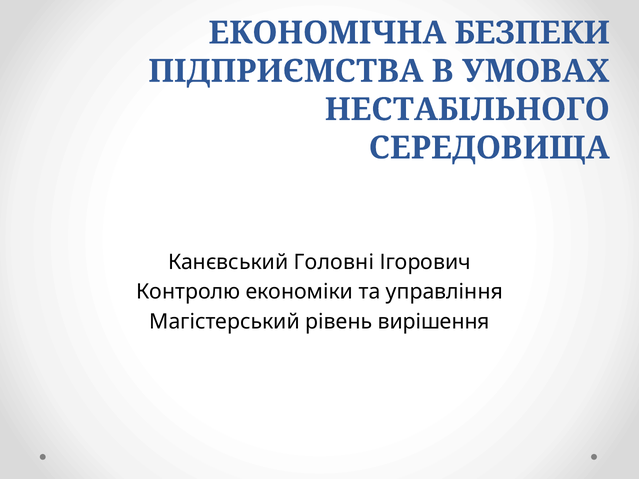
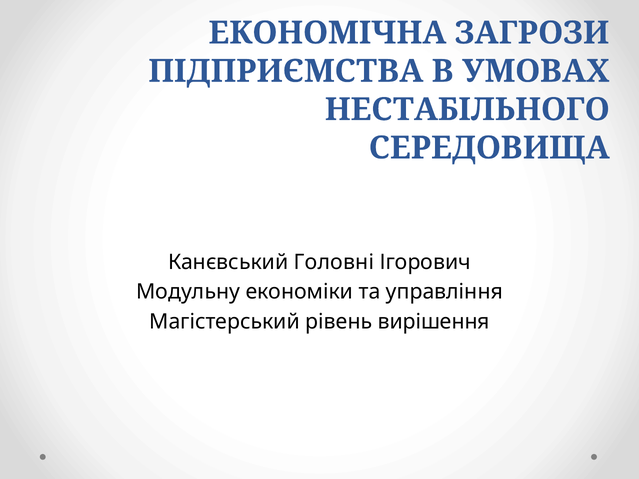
БЕЗПЕКИ: БЕЗПЕКИ -> ЗАГРОЗИ
Контролю: Контролю -> Модульну
